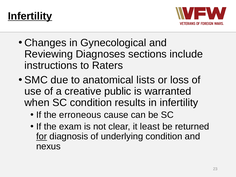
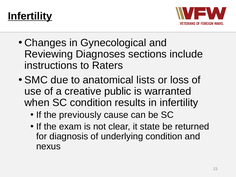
erroneous: erroneous -> previously
least: least -> state
for underline: present -> none
